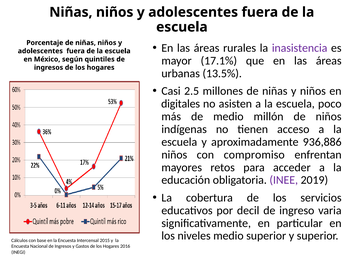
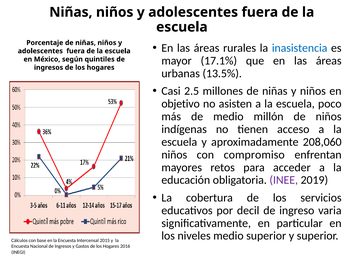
inasistencia colour: purple -> blue
digitales: digitales -> objetivo
936,886: 936,886 -> 208,060
